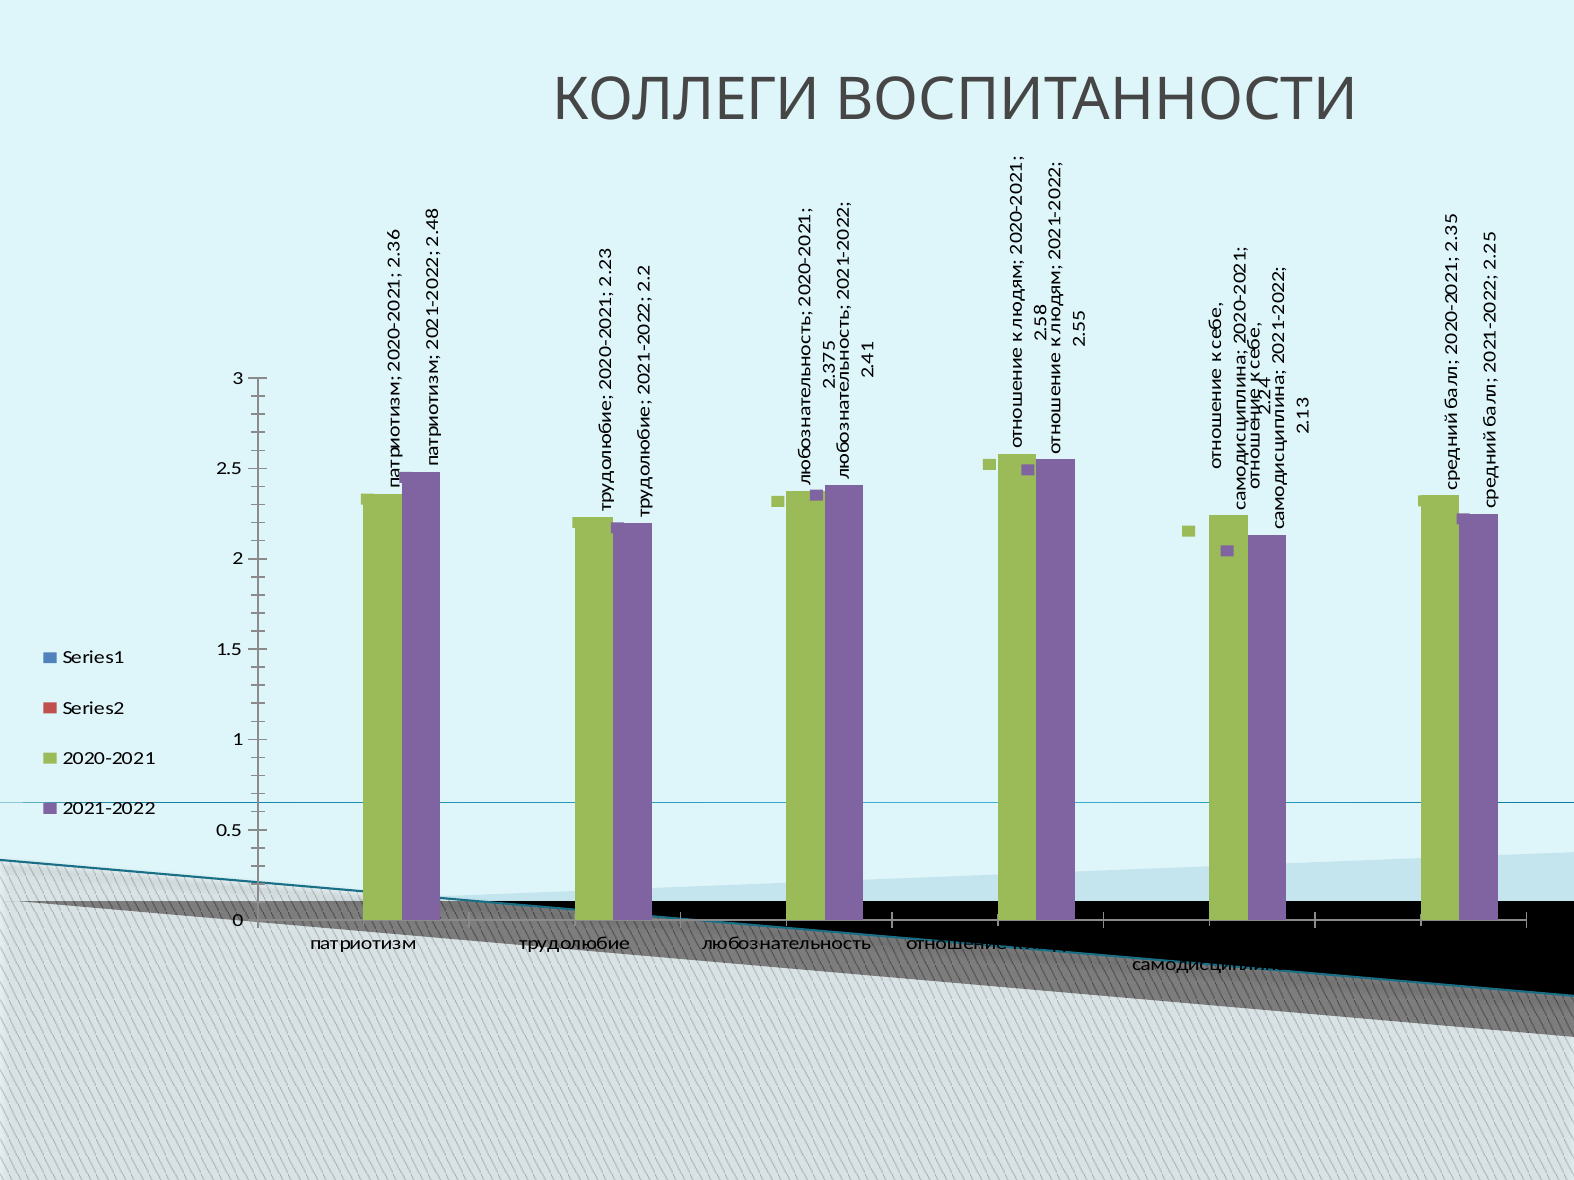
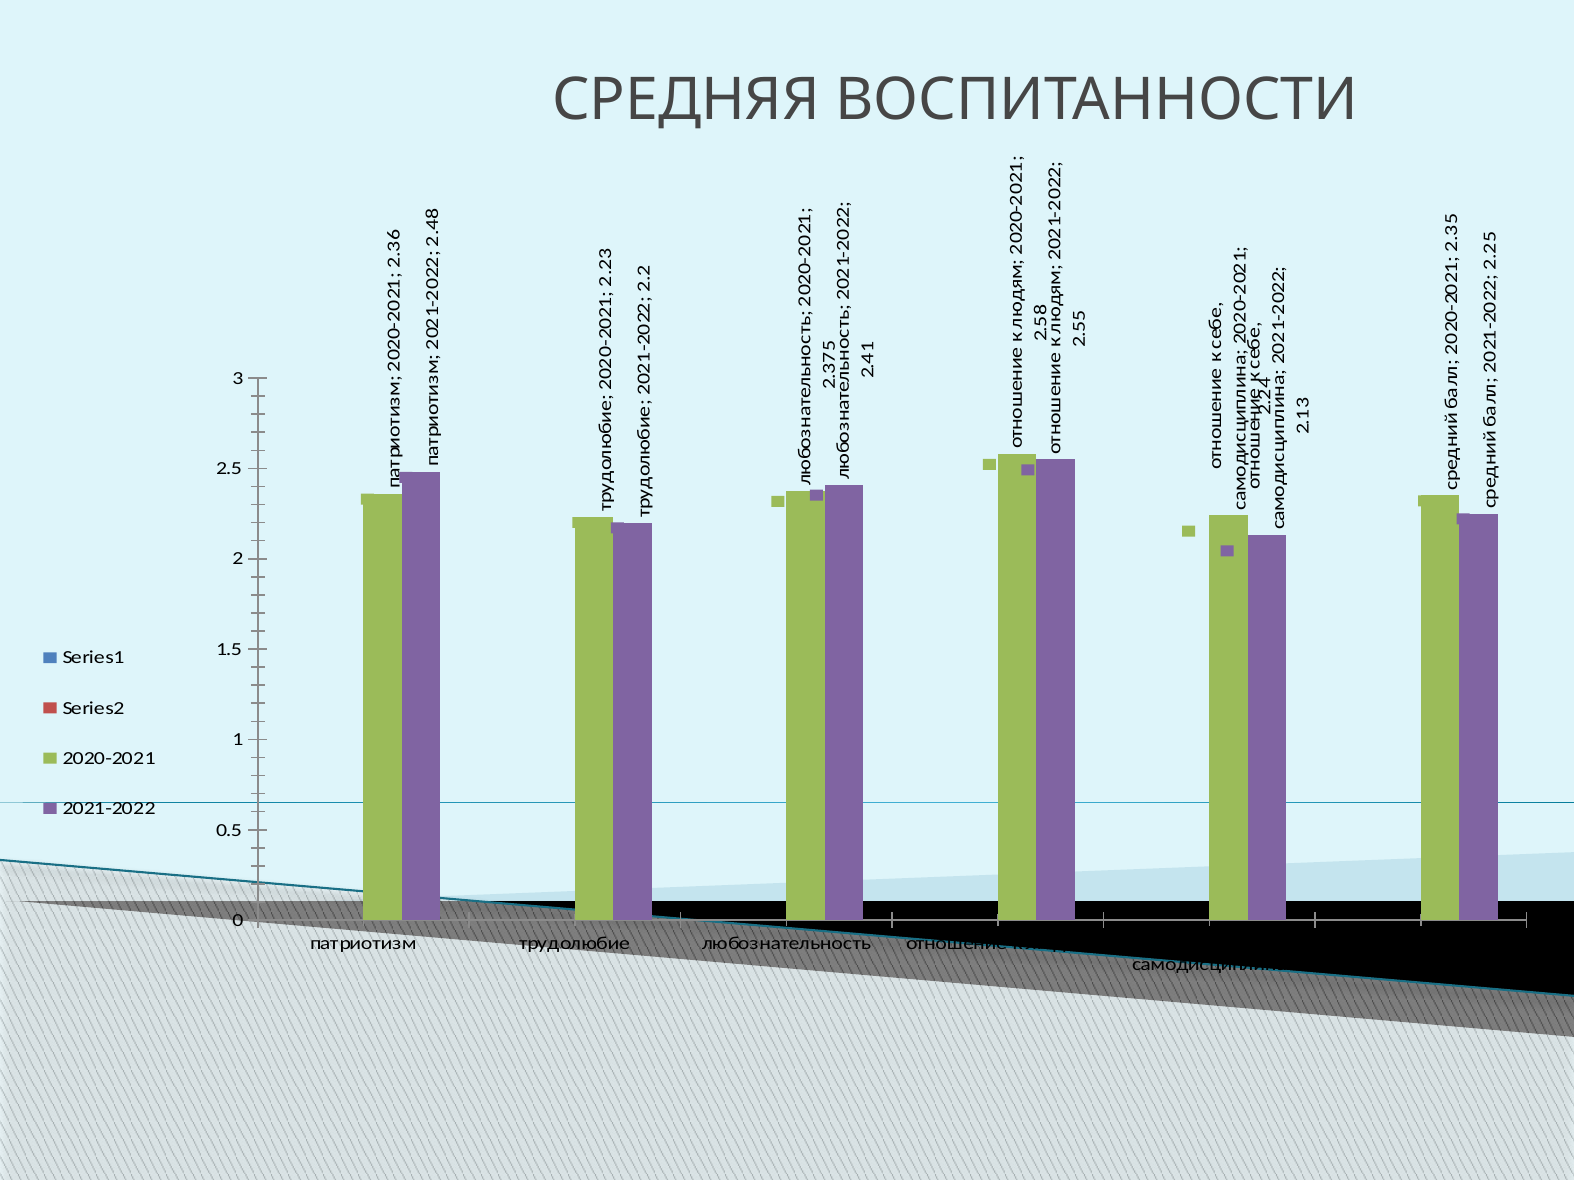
КОЛЛЕГИ: КОЛЛЕГИ -> СРЕДНЯЯ
